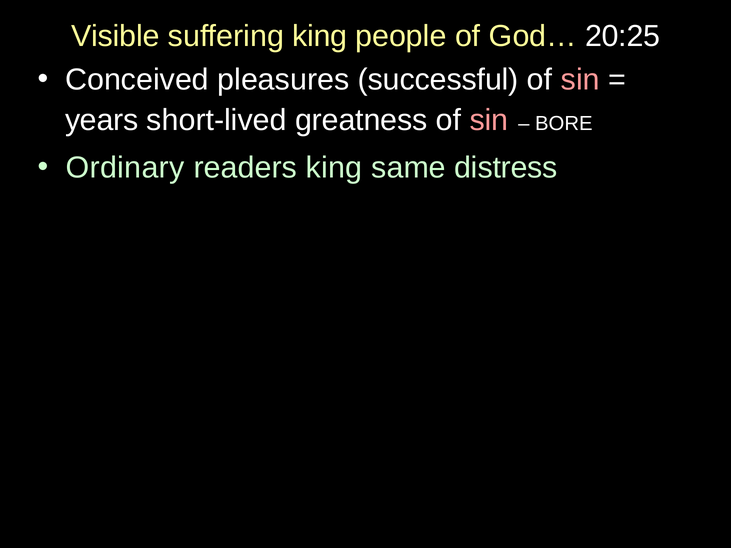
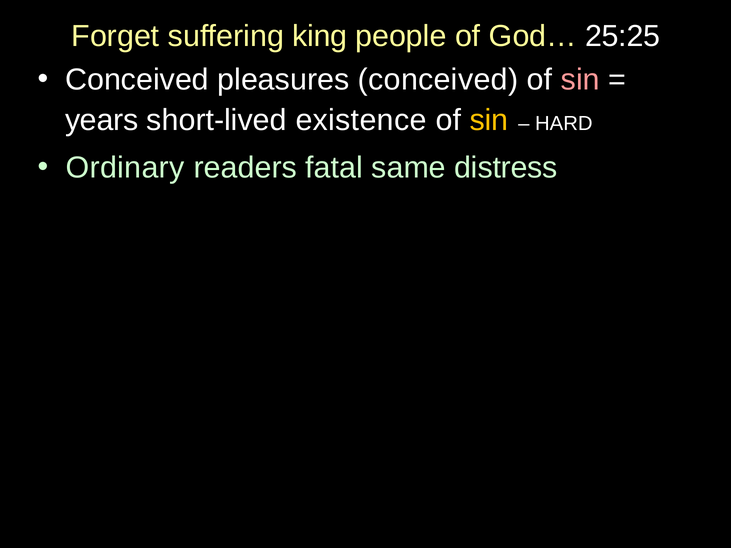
Visible: Visible -> Forget
20:25: 20:25 -> 25:25
pleasures successful: successful -> conceived
greatness: greatness -> existence
sin at (489, 120) colour: pink -> yellow
BORE: BORE -> HARD
readers king: king -> fatal
